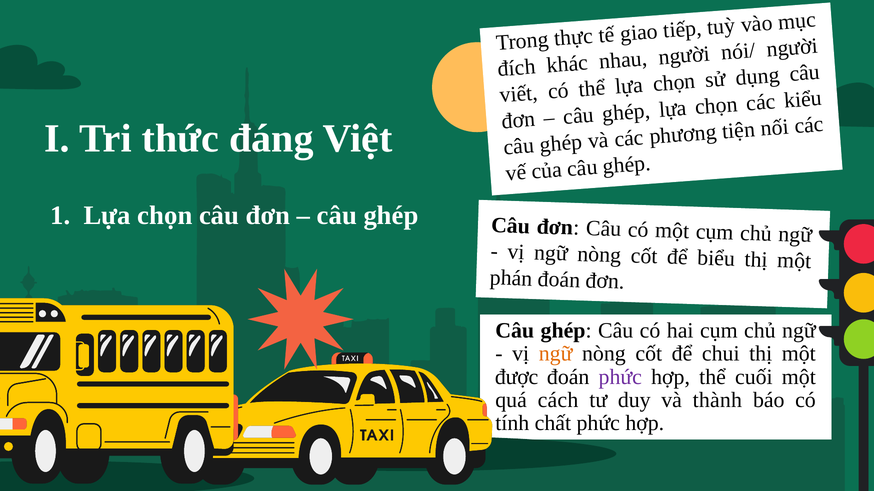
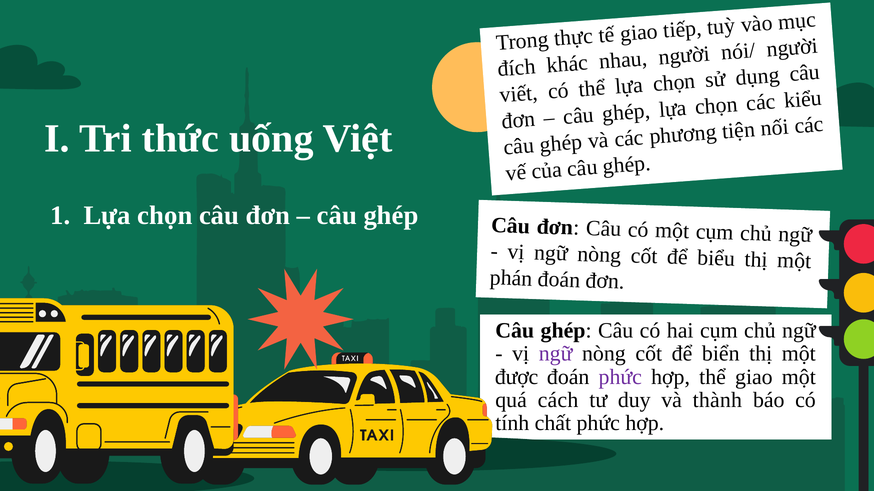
đáng: đáng -> uống
ngữ at (556, 354) colour: orange -> purple
chui: chui -> biển
thể cuối: cuối -> giao
